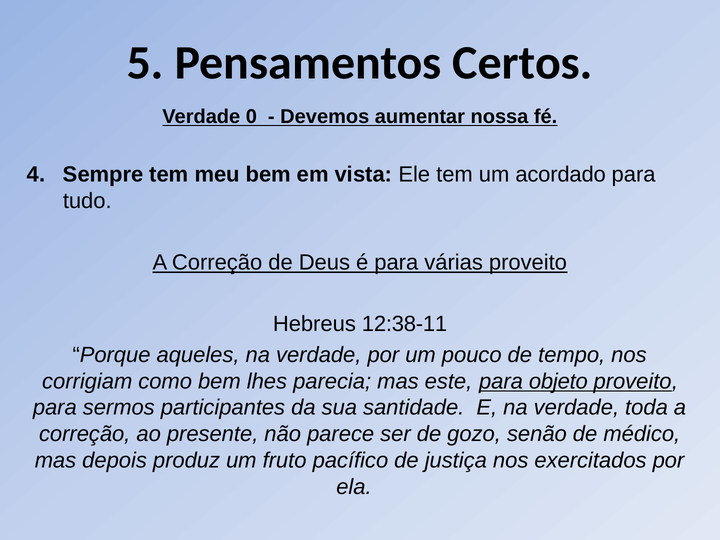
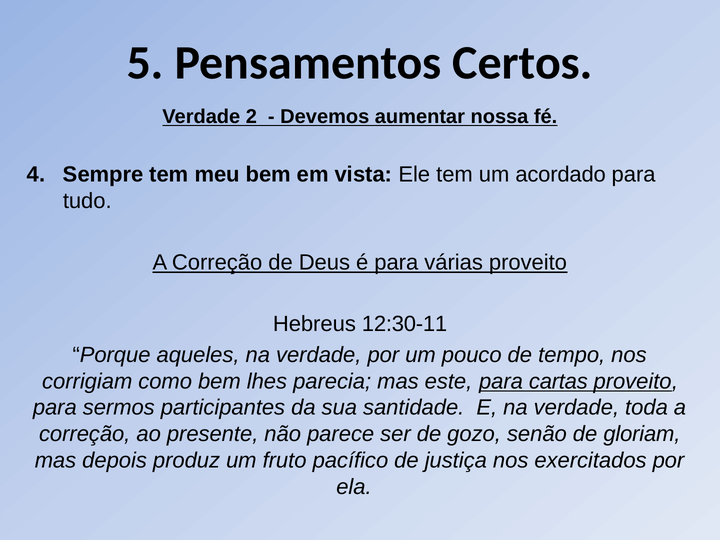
0: 0 -> 2
12:38-11: 12:38-11 -> 12:30-11
objeto: objeto -> cartas
médico: médico -> gloriam
